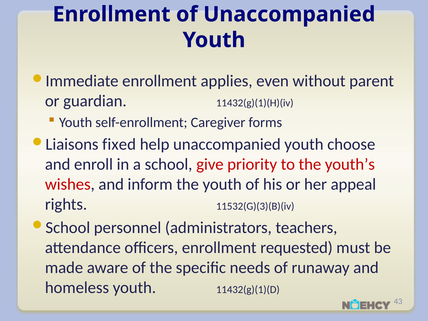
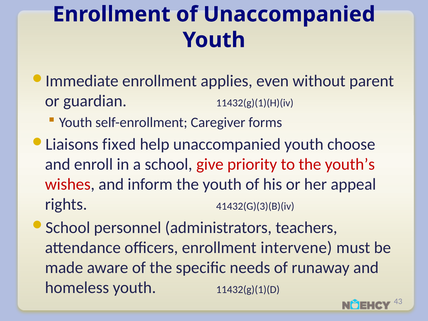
11532(G)(3)(B)(iv: 11532(G)(3)(B)(iv -> 41432(G)(3)(B)(iv
requested: requested -> intervene
